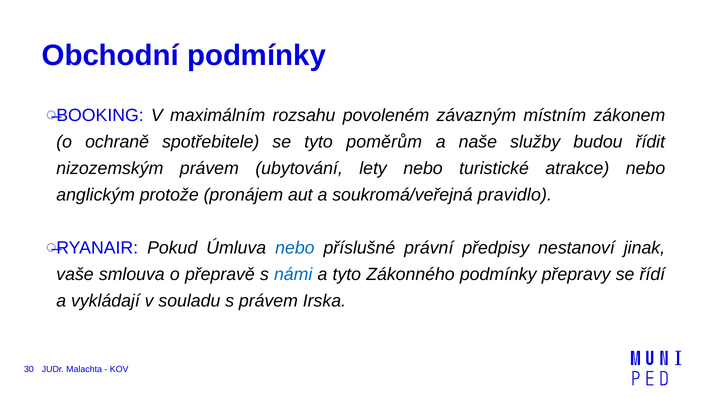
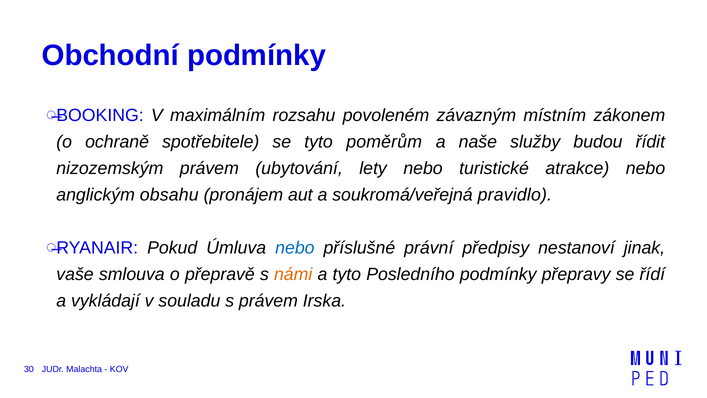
protože: protože -> obsahu
námi colour: blue -> orange
Zákonného: Zákonného -> Posledního
